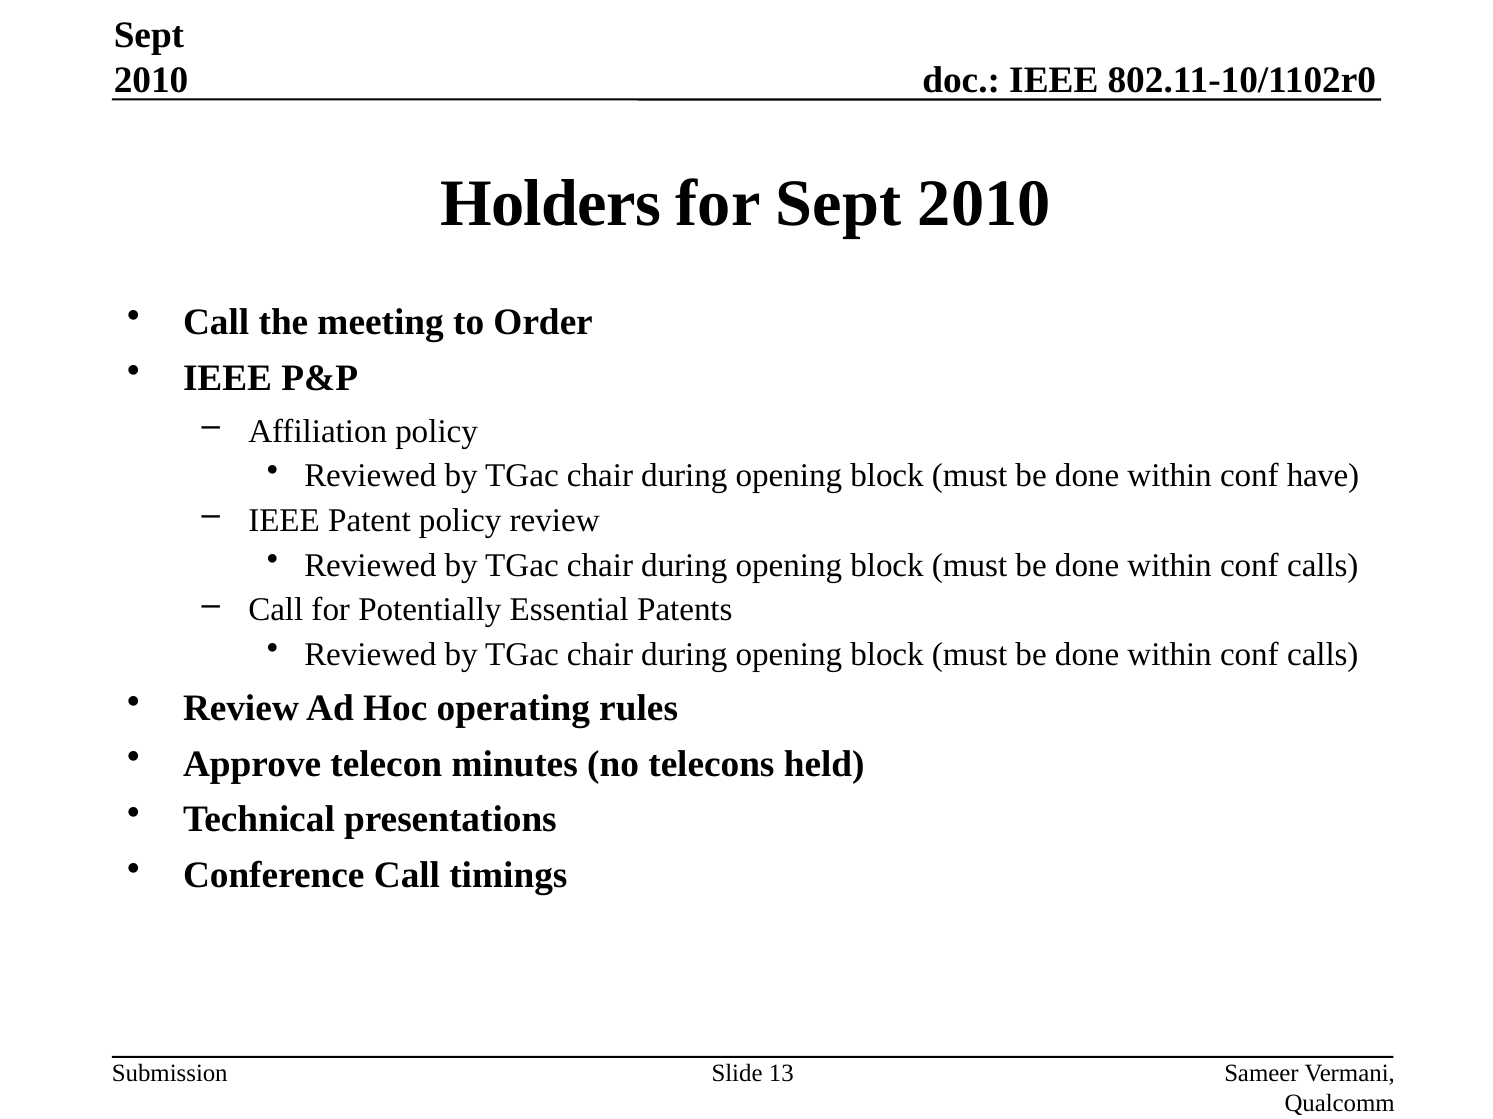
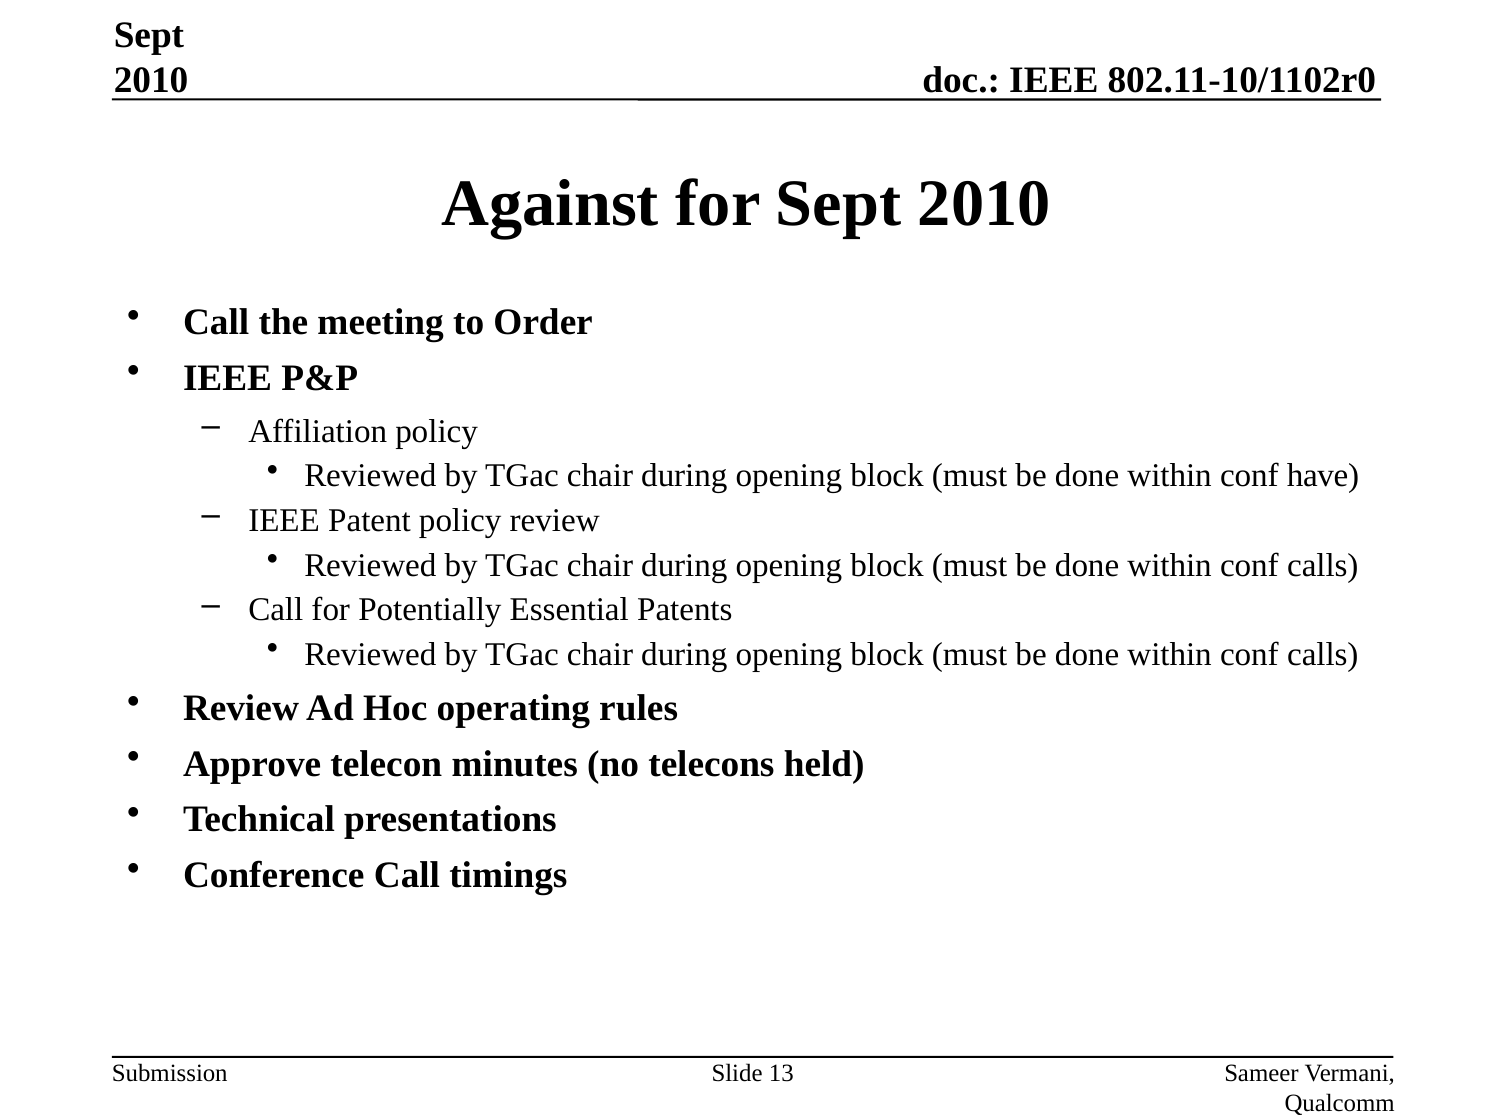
Holders: Holders -> Against
